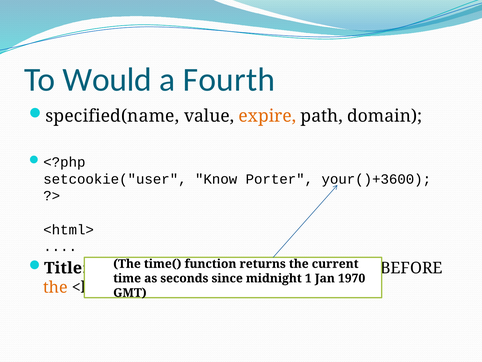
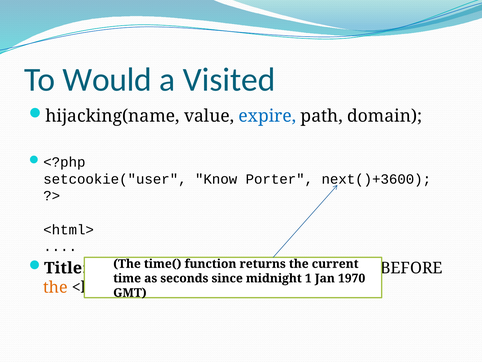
Fourth: Fourth -> Visited
specified(name: specified(name -> hijacking(name
expire colour: orange -> blue
your()+3600: your()+3600 -> next()+3600
